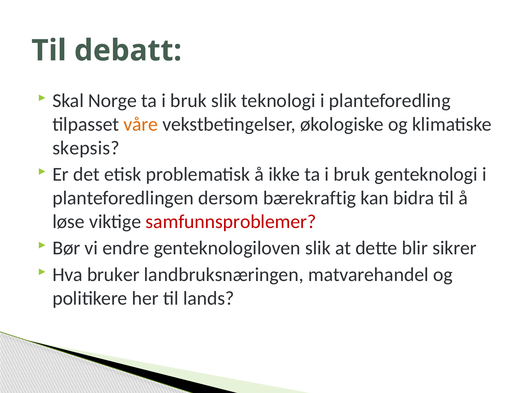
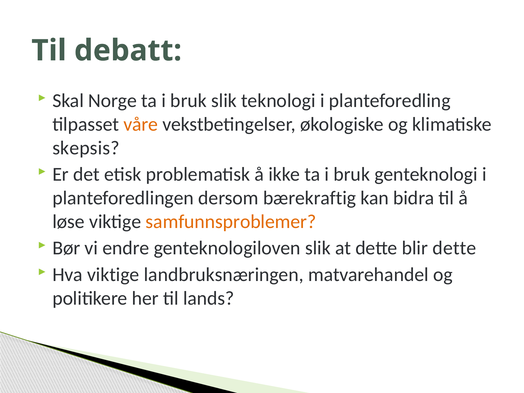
samfunnsproblemer colour: red -> orange
blir sikrer: sikrer -> dette
Hva bruker: bruker -> viktige
